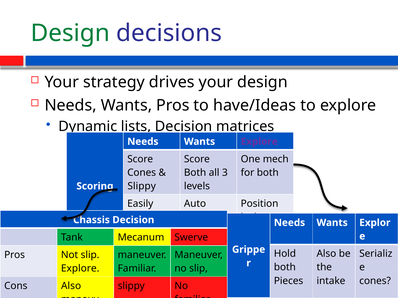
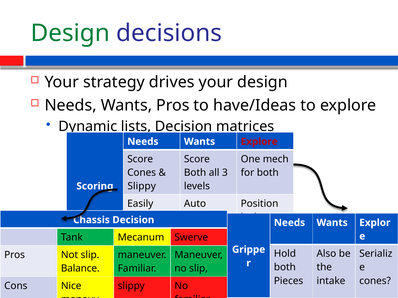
Explore at (259, 142) colour: purple -> red
Explore at (80, 269): Explore -> Balance
Cons Also: Also -> Nice
